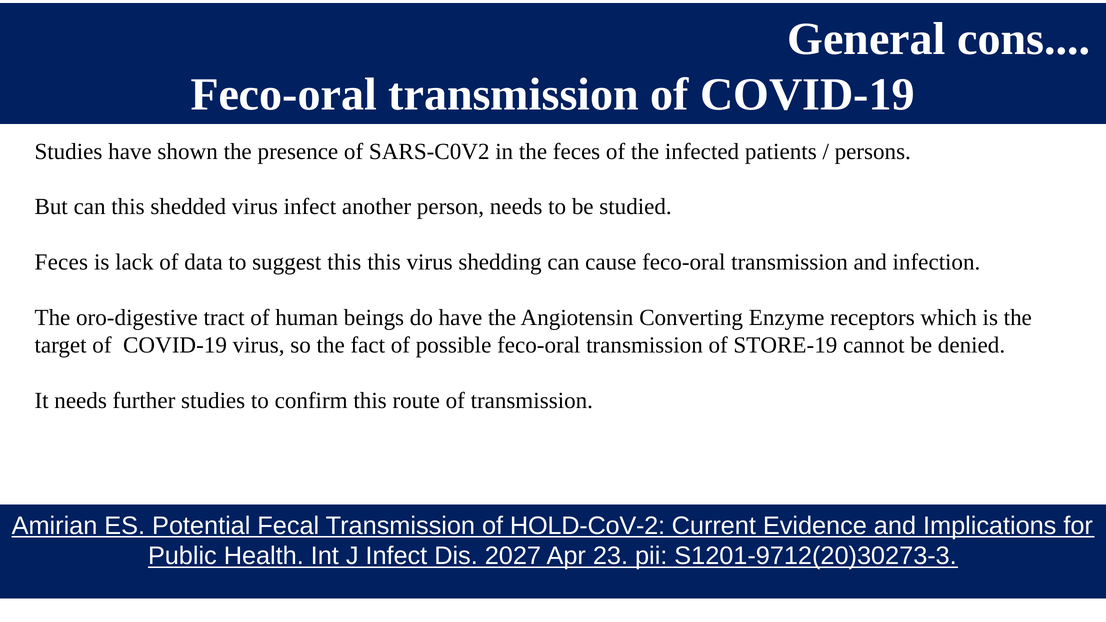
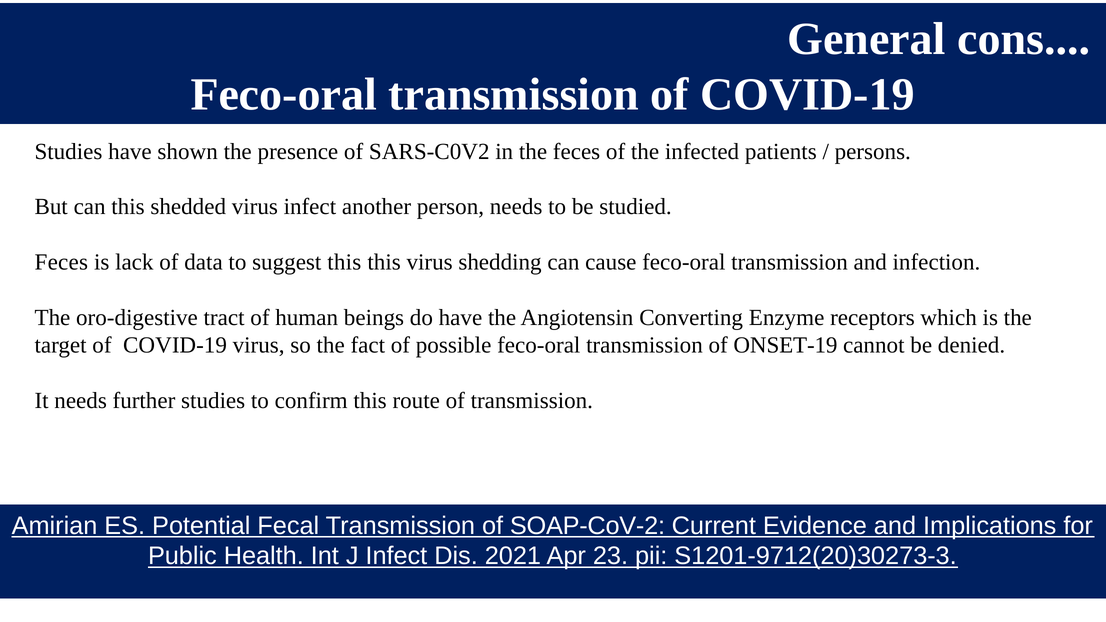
STORE-19: STORE-19 -> ONSET-19
HOLD-CoV-2: HOLD-CoV-2 -> SOAP-CoV-2
2027: 2027 -> 2021
